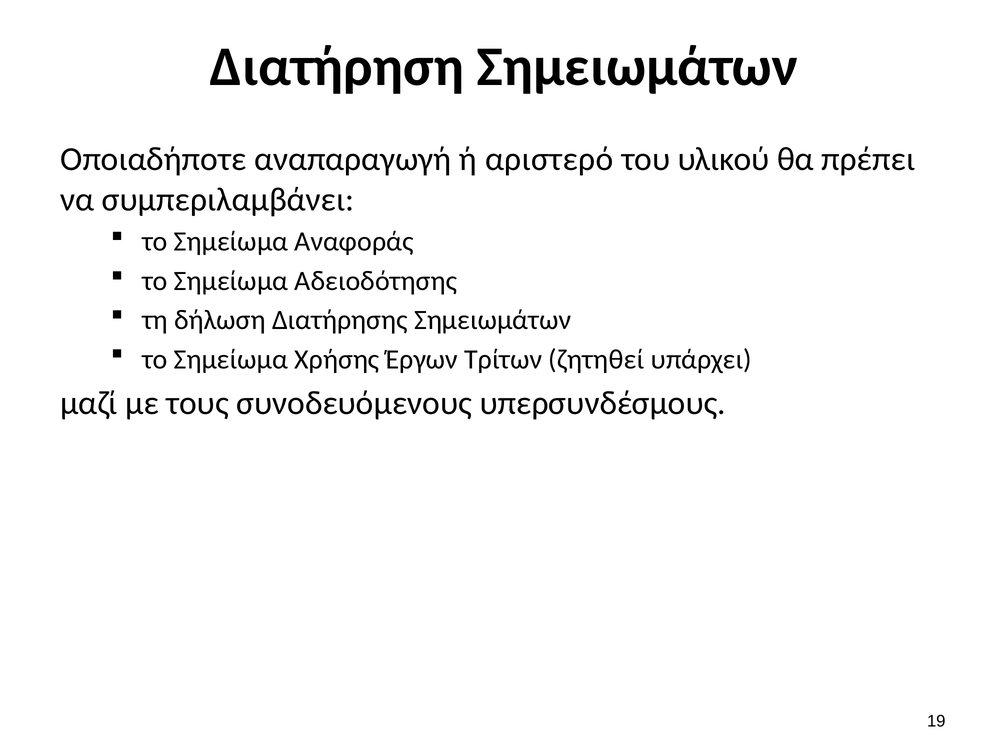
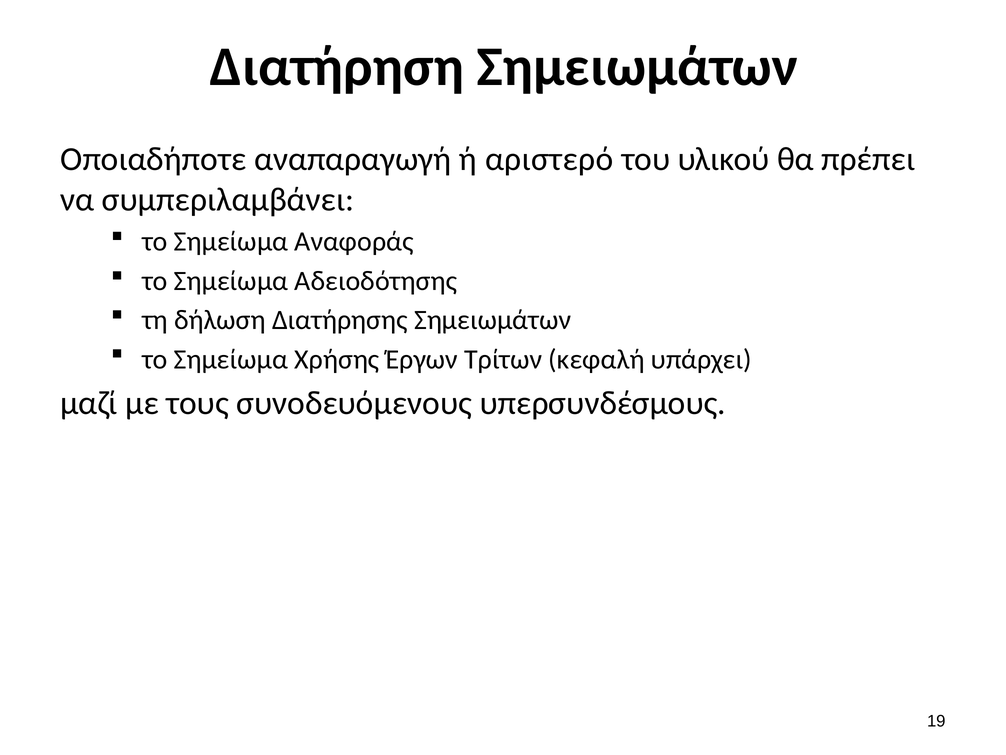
ζητηθεί: ζητηθεί -> κεφαλή
